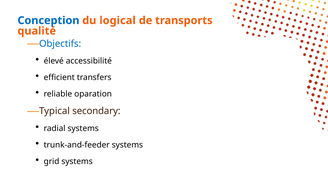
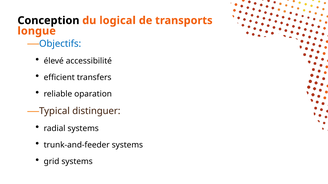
Conception colour: blue -> black
qualité: qualité -> longue
secondary: secondary -> distinguer
